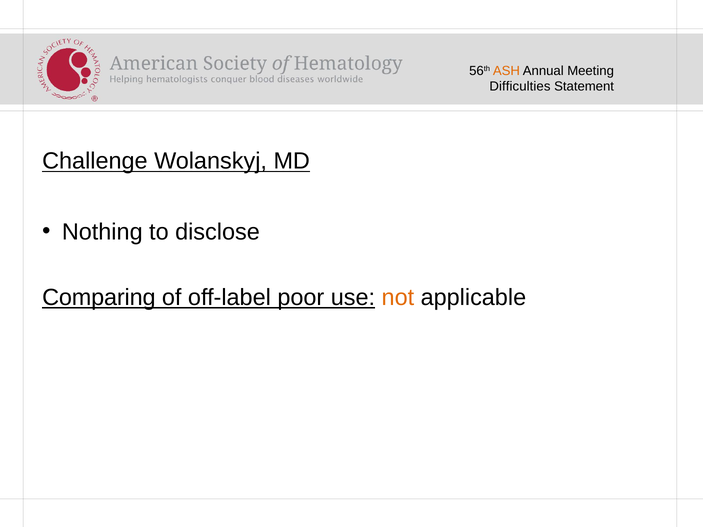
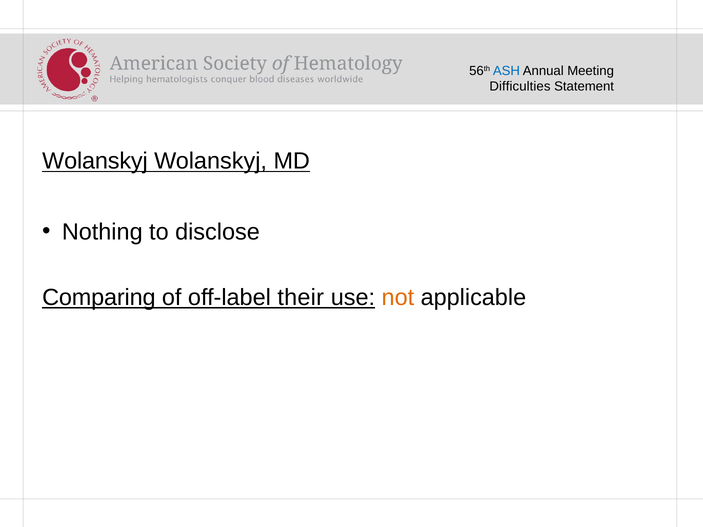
ASH colour: orange -> blue
Challenge at (95, 161): Challenge -> Wolanskyj
poor: poor -> their
